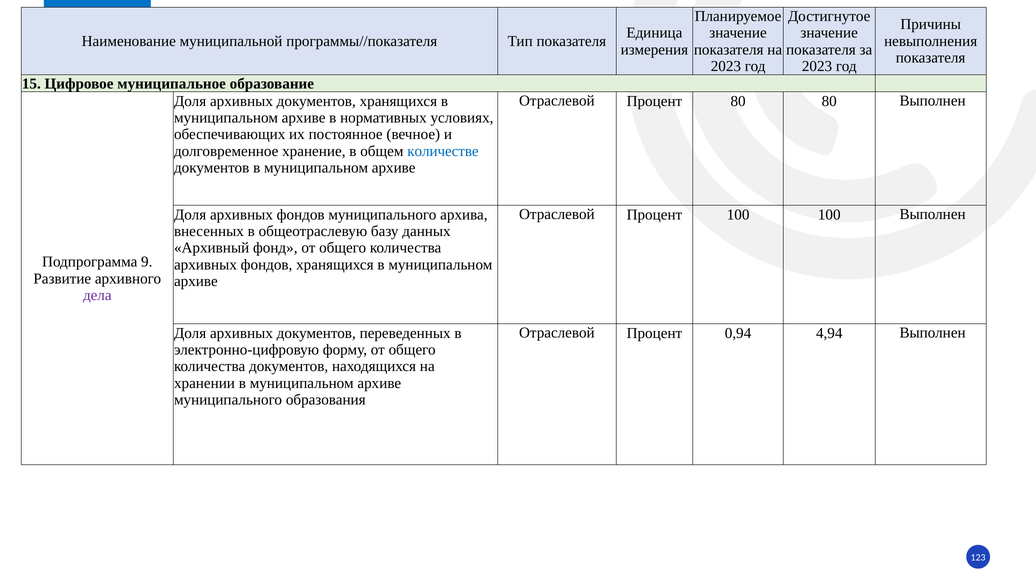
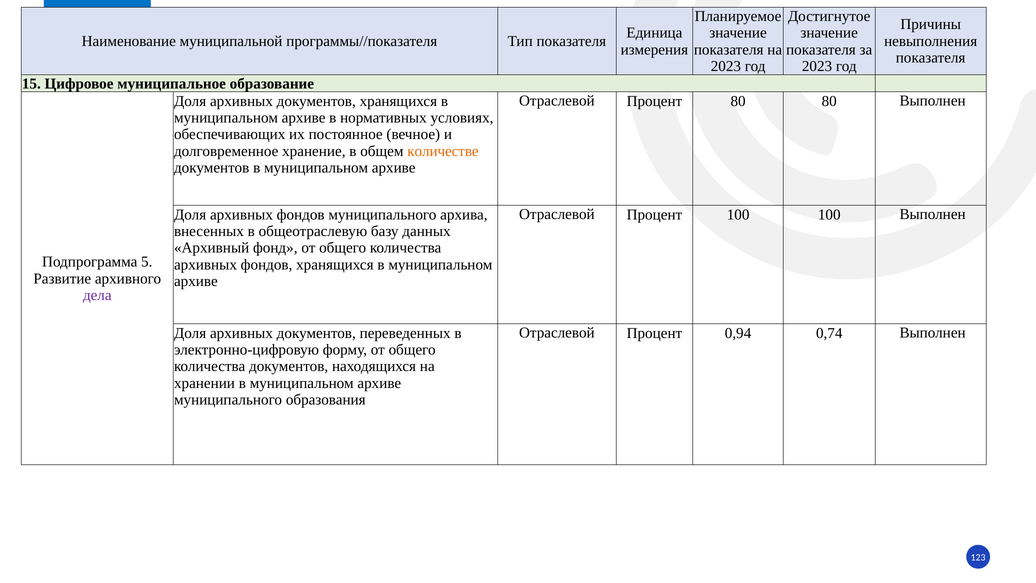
количестве colour: blue -> orange
9: 9 -> 5
4,94: 4,94 -> 0,74
